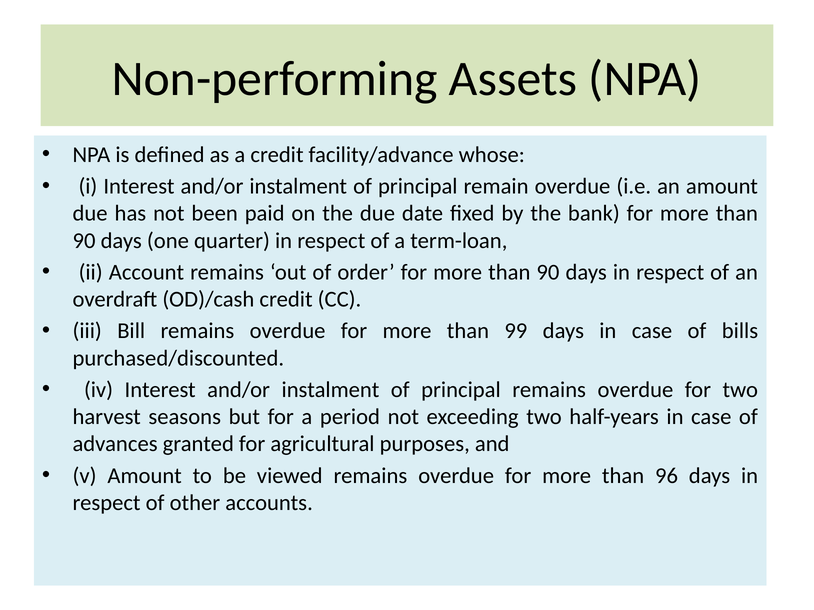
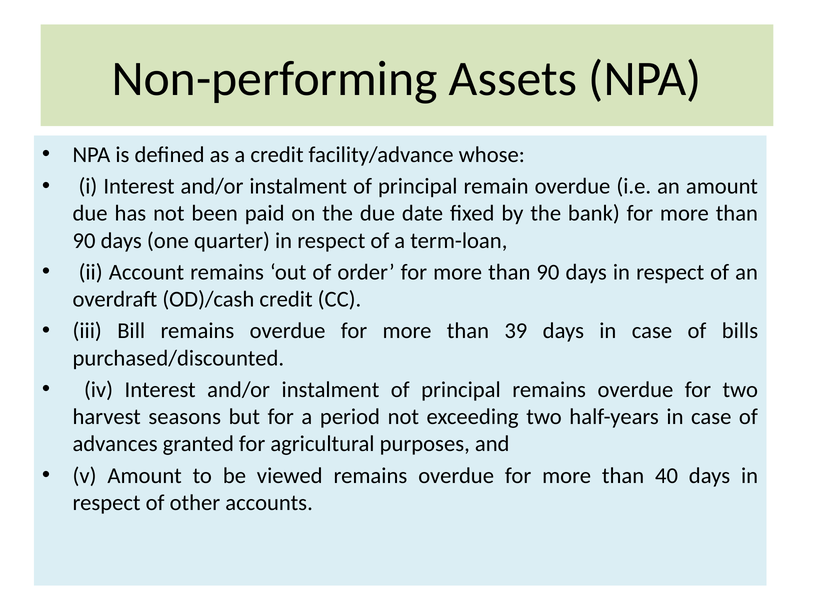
99: 99 -> 39
96: 96 -> 40
